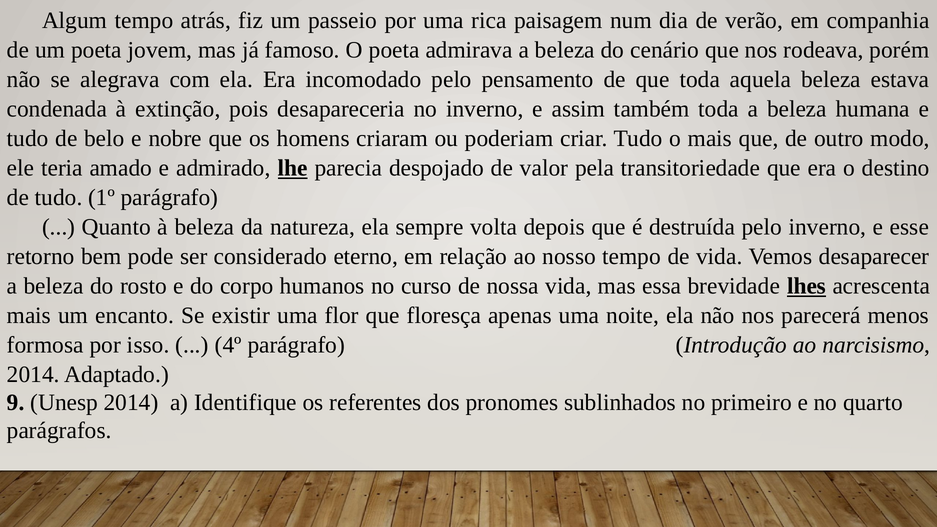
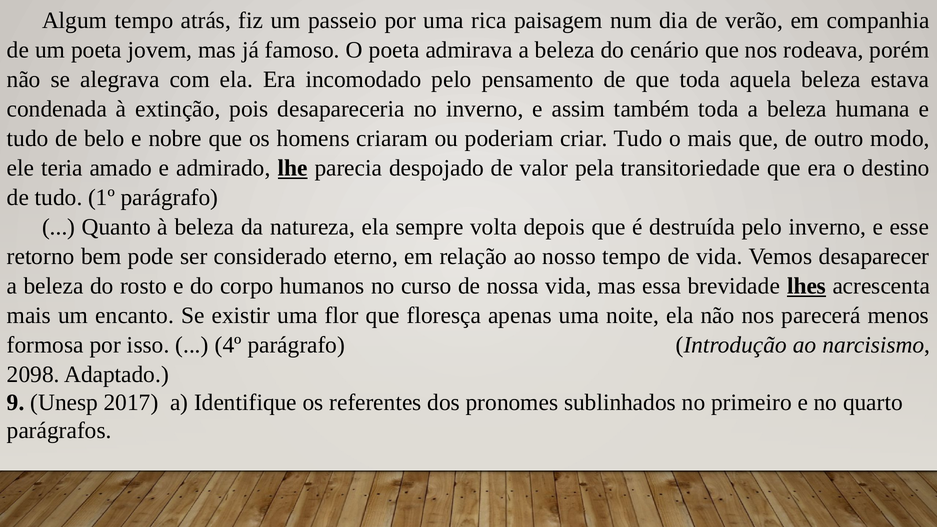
2014 at (33, 374): 2014 -> 2098
Unesp 2014: 2014 -> 2017
